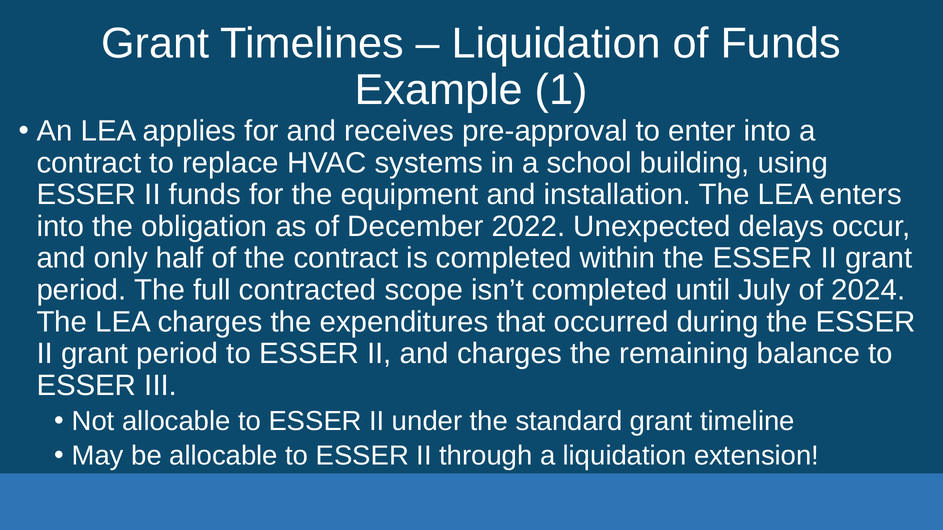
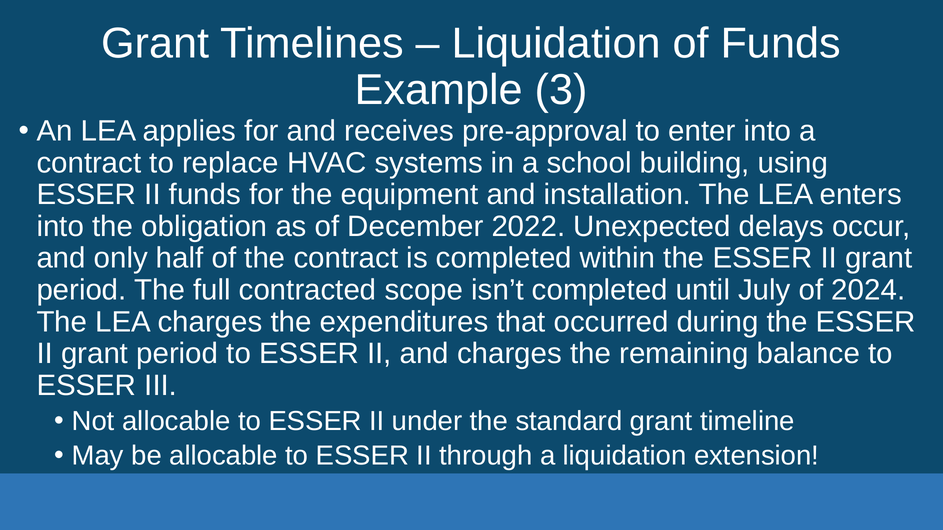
1: 1 -> 3
